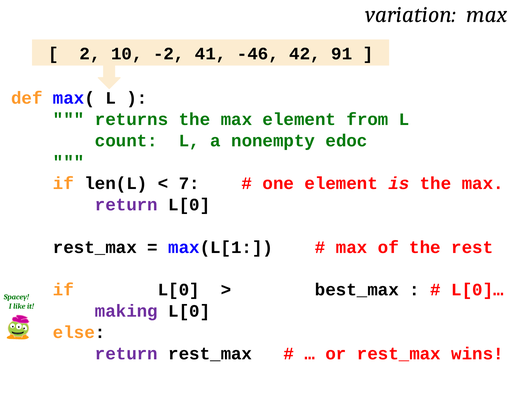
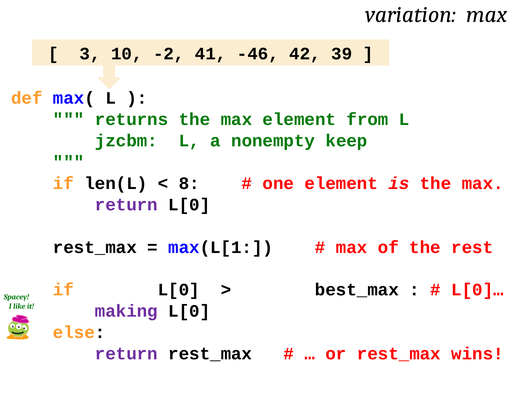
2: 2 -> 3
91: 91 -> 39
count: count -> jzcbm
edoc: edoc -> keep
7: 7 -> 8
